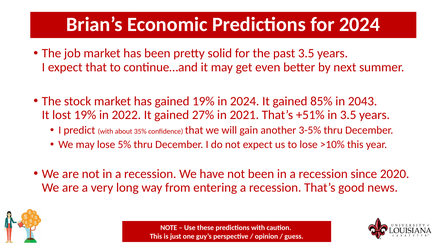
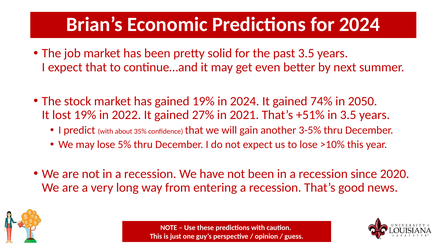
85%: 85% -> 74%
2043: 2043 -> 2050
